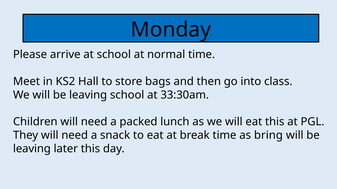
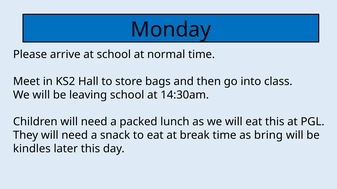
33:30am: 33:30am -> 14:30am
leaving at (32, 149): leaving -> kindles
